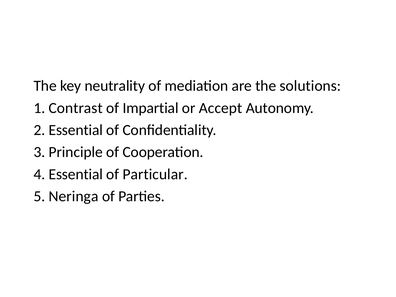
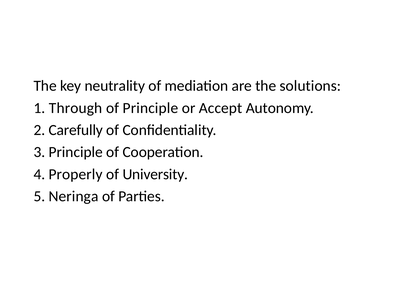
Contrast: Contrast -> Through
of Impartial: Impartial -> Principle
2 Essential: Essential -> Carefully
4 Essential: Essential -> Properly
Particular: Particular -> University
